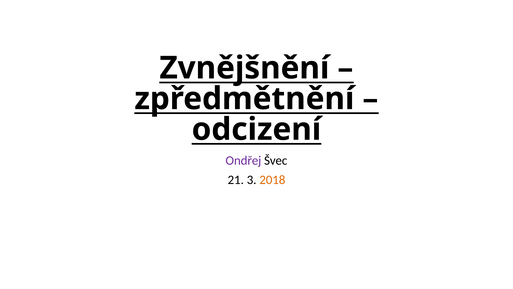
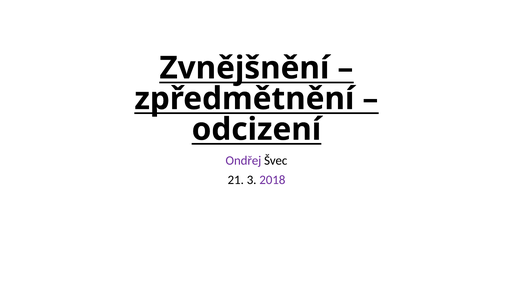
2018 colour: orange -> purple
